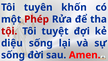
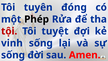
khốn: khốn -> đóng
Phép colour: red -> black
diệu: diệu -> vinh
